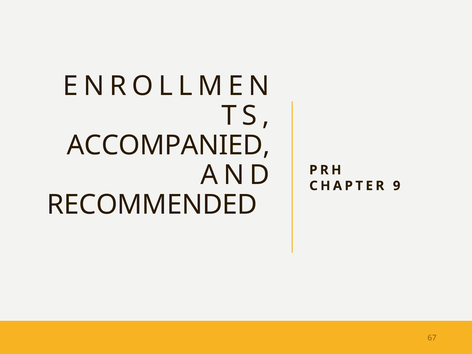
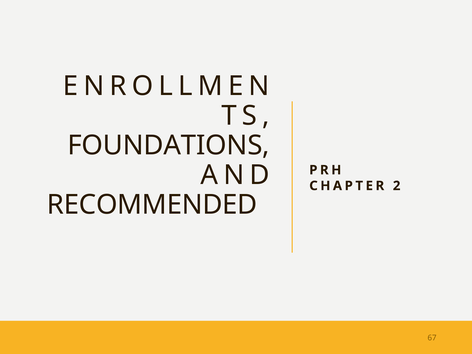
ACCOMPANIED: ACCOMPANIED -> FOUNDATIONS
9: 9 -> 2
